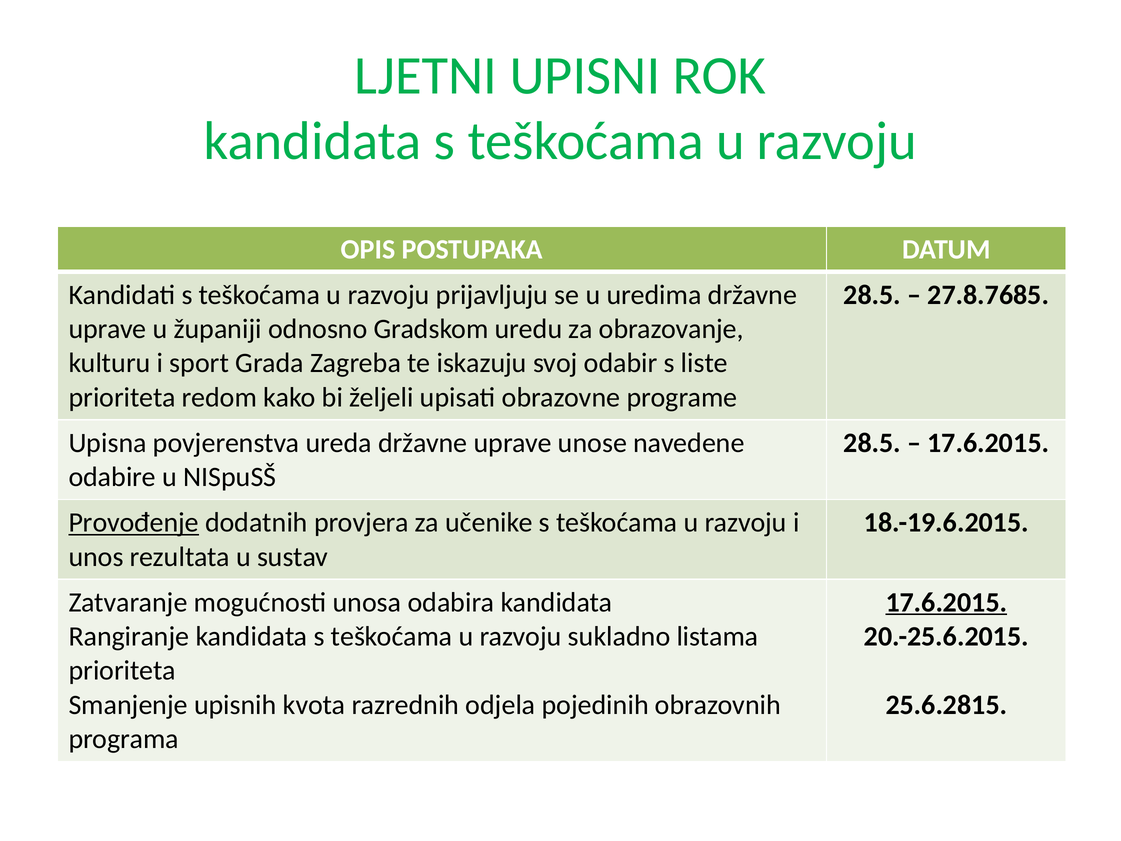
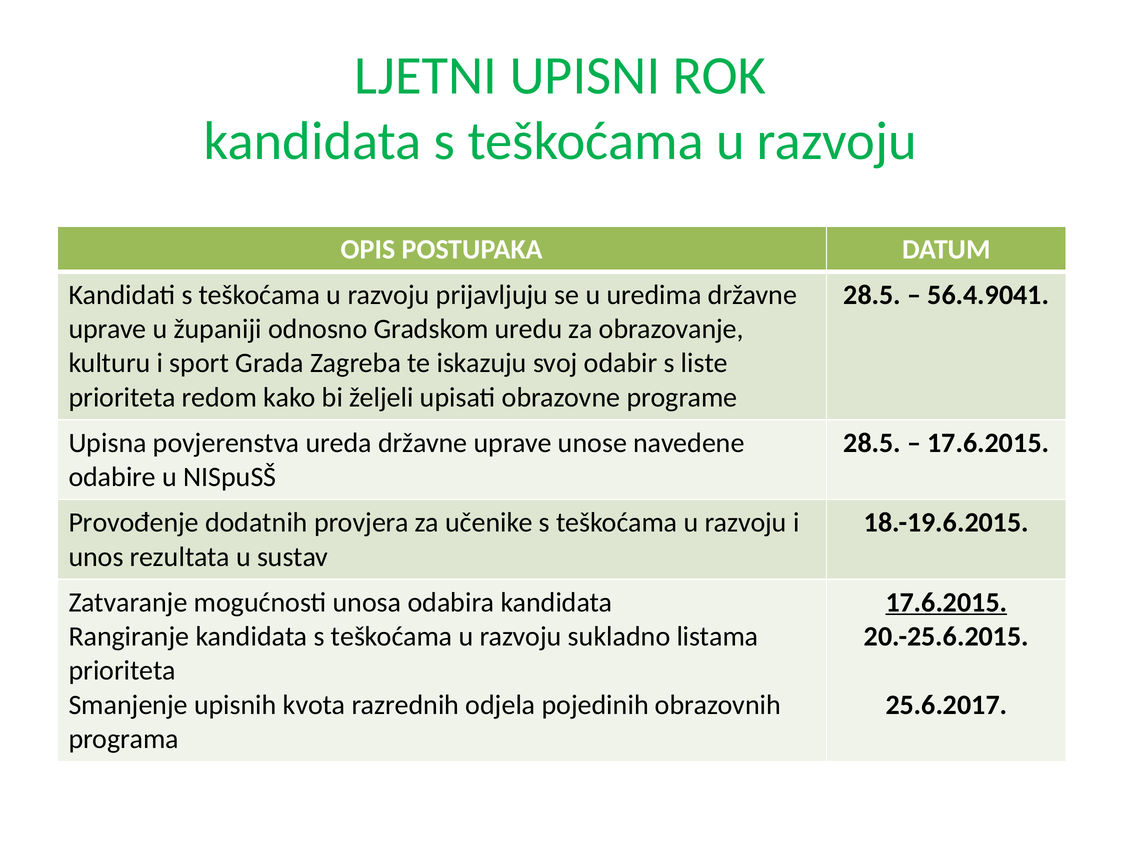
27.8.7685: 27.8.7685 -> 56.4.9041
Provođenje underline: present -> none
25.6.2815: 25.6.2815 -> 25.6.2017
